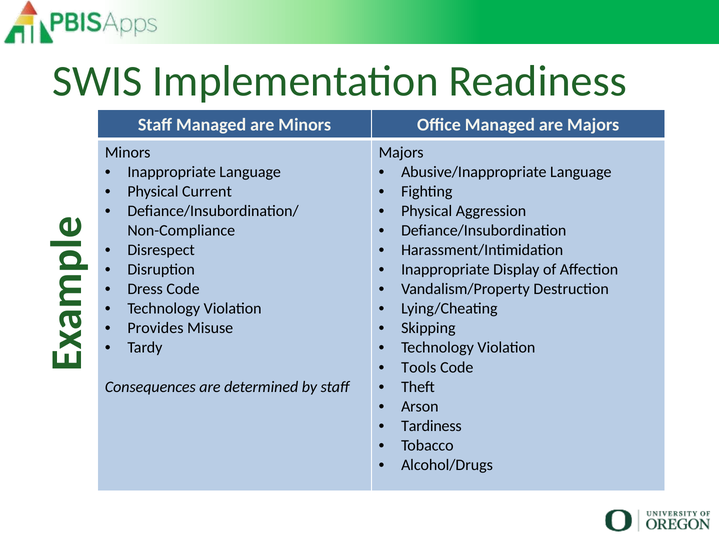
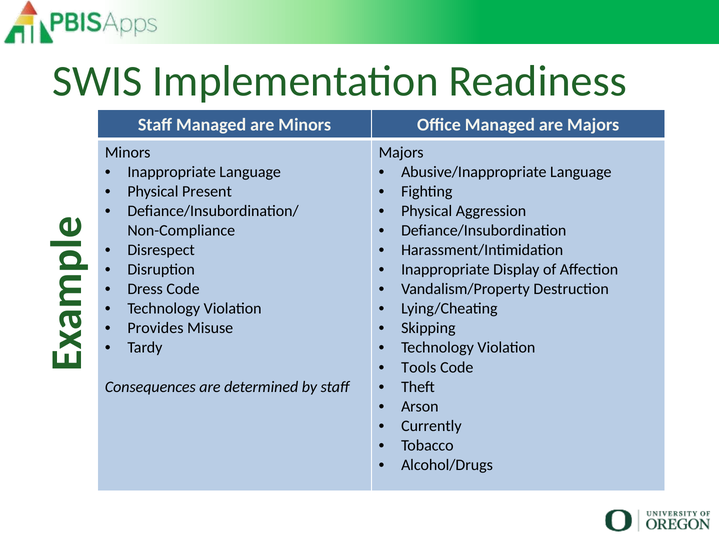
Current: Current -> Present
Tardiness: Tardiness -> Currently
